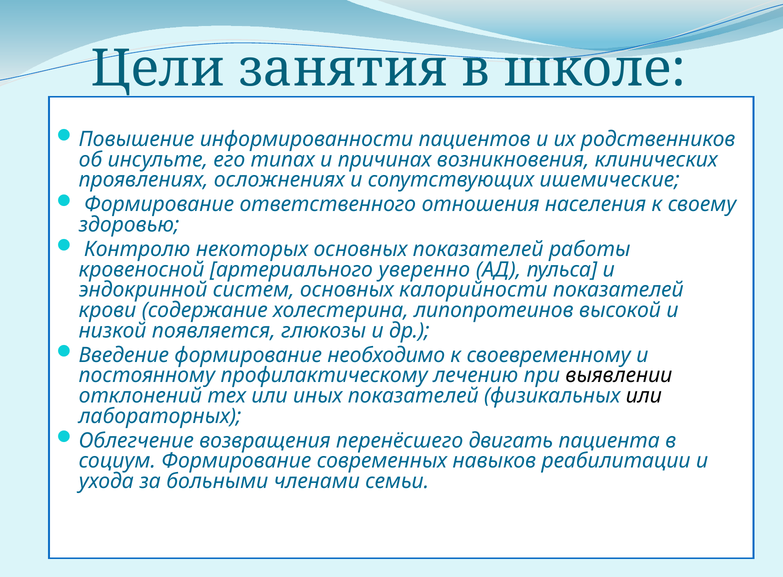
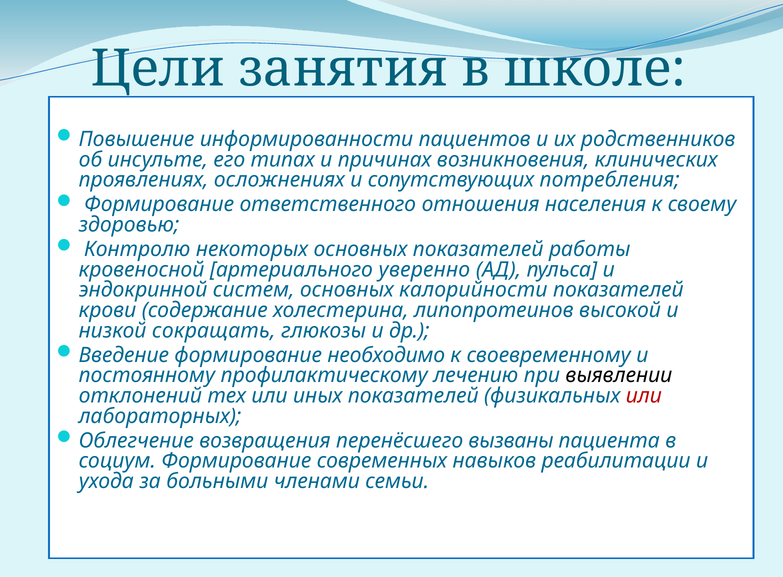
ишемические: ишемические -> потребления
появляется: появляется -> сокращать
или at (644, 396) colour: black -> red
двигать: двигать -> вызваны
